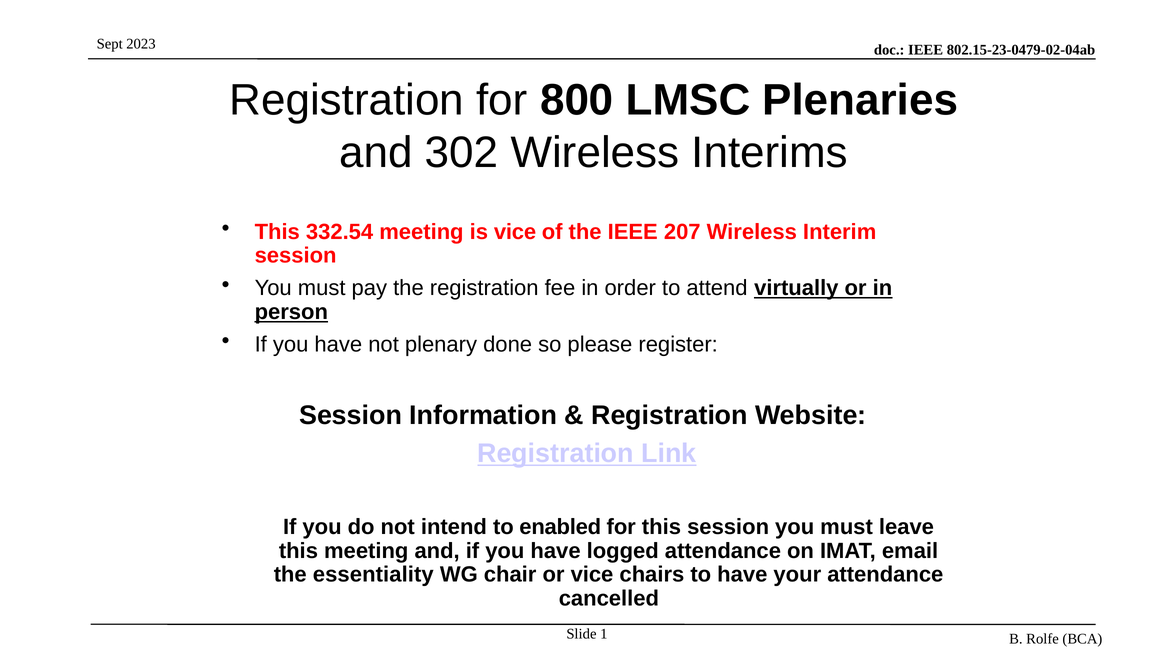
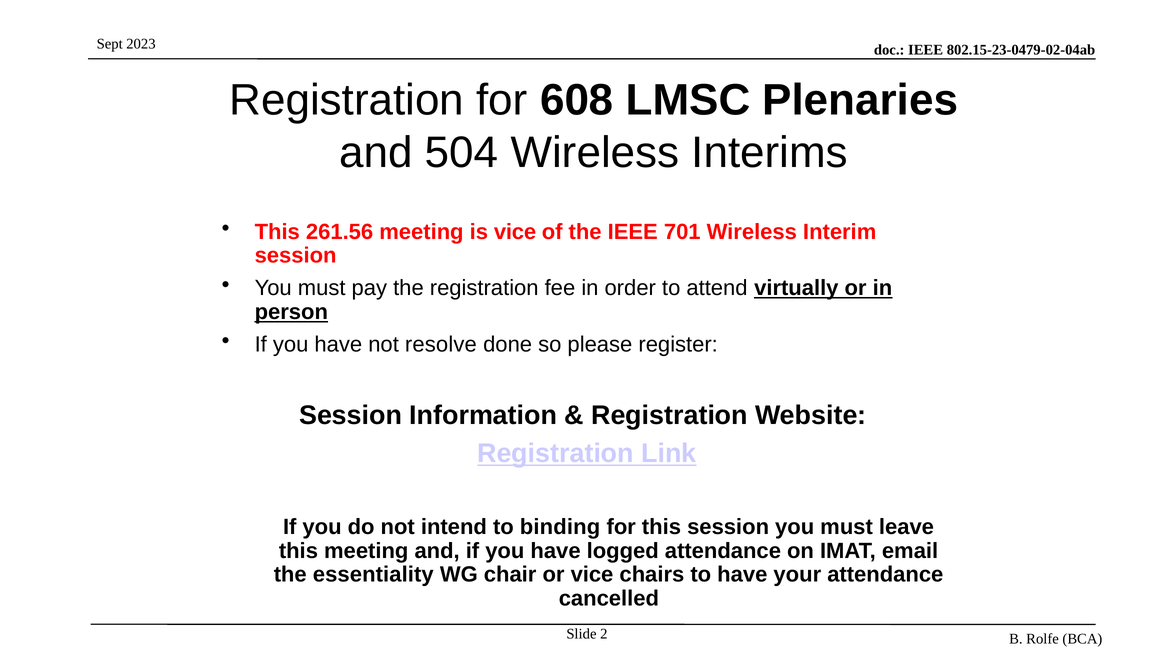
800: 800 -> 608
302: 302 -> 504
332.54: 332.54 -> 261.56
207: 207 -> 701
plenary: plenary -> resolve
enabled: enabled -> binding
1: 1 -> 2
